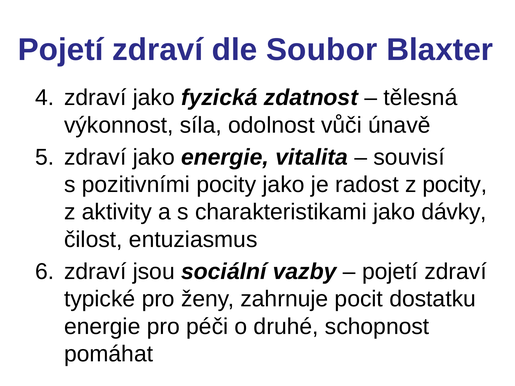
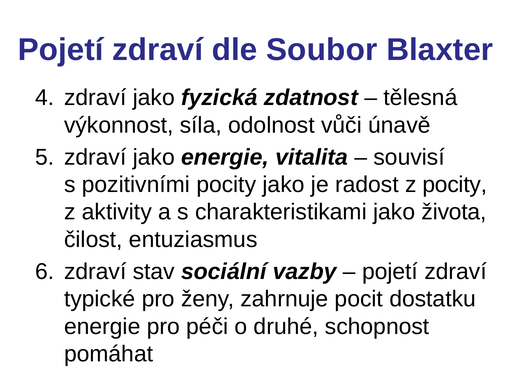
dávky: dávky -> života
jsou: jsou -> stav
